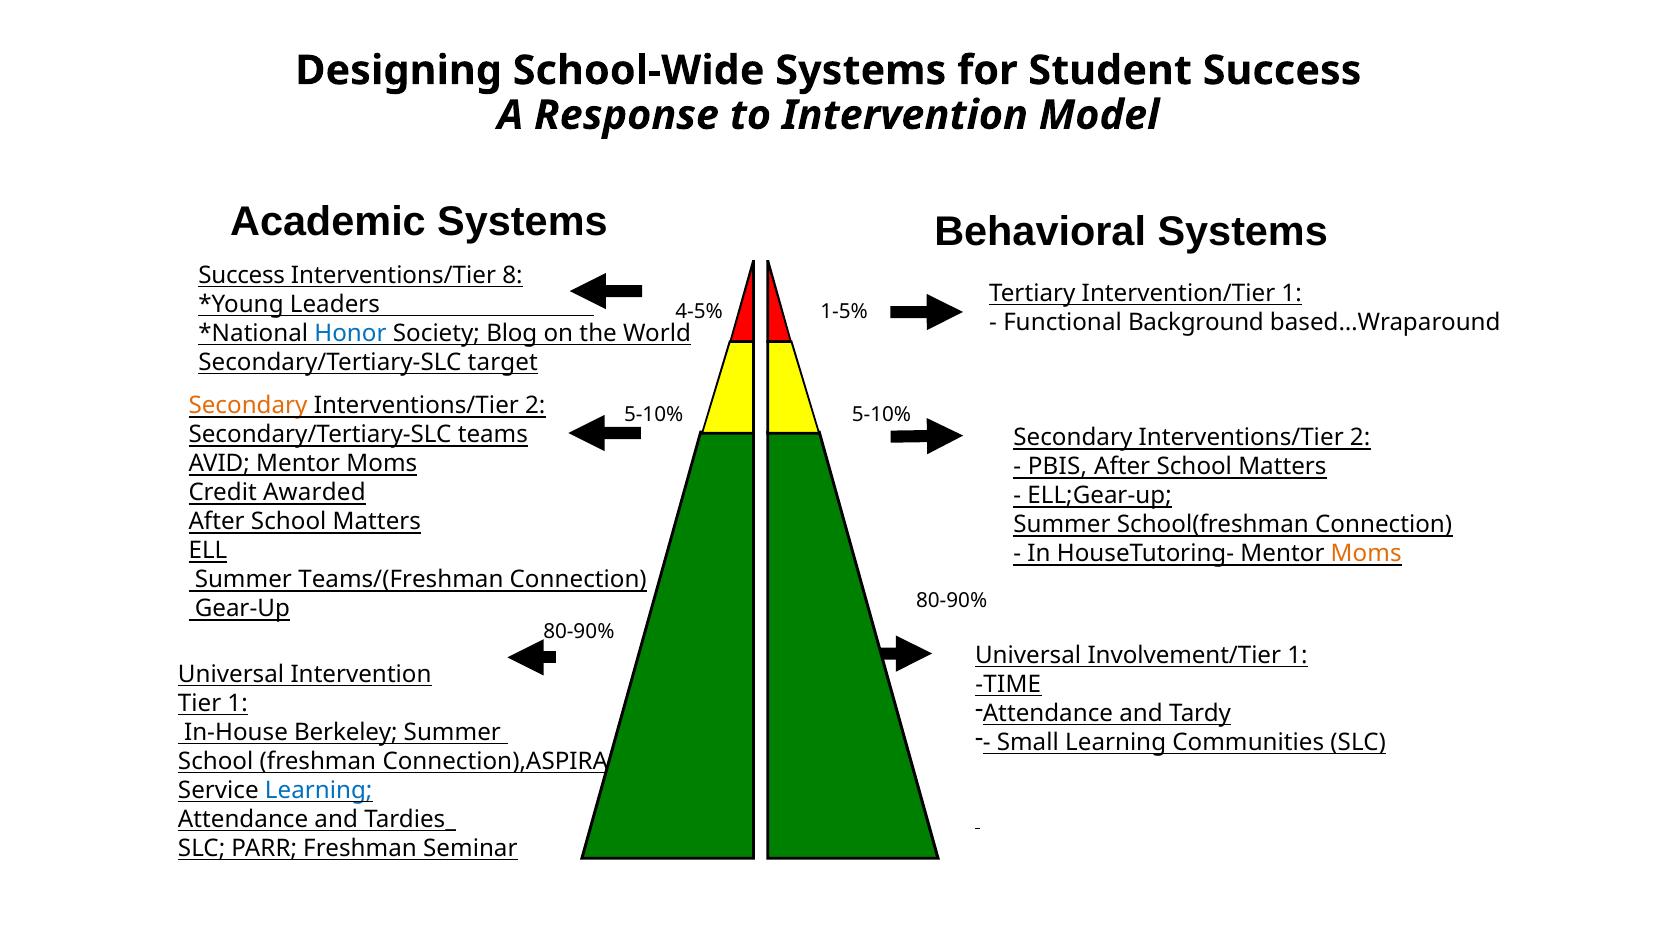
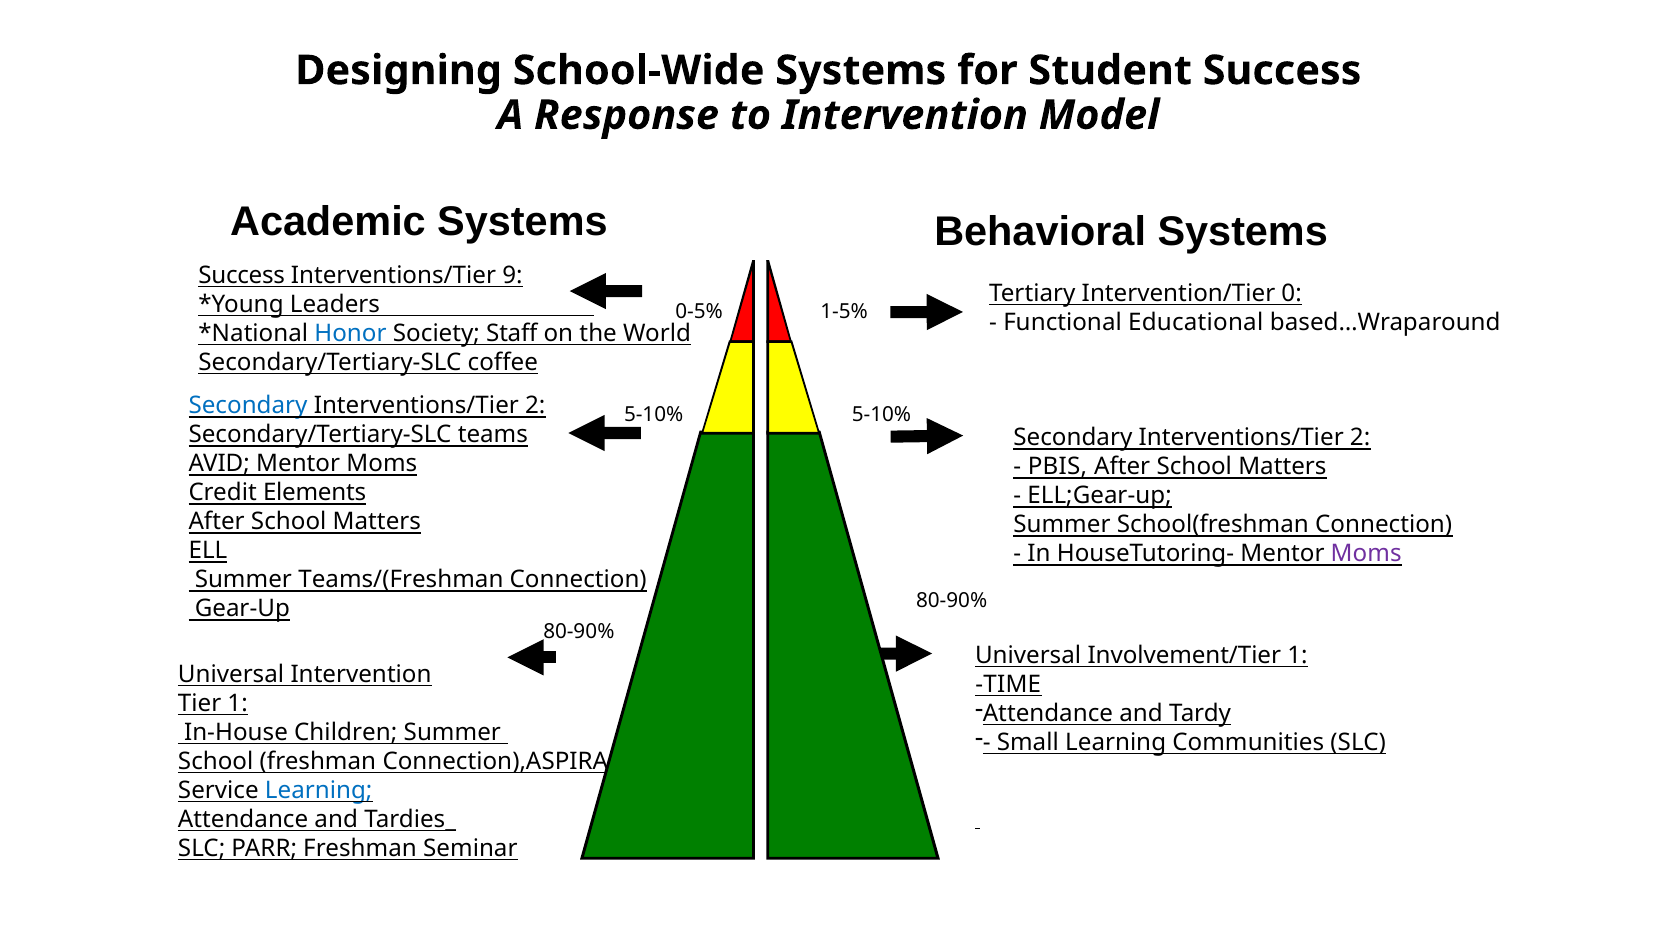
8: 8 -> 9
Intervention/Tier 1: 1 -> 0
4-5%: 4-5% -> 0-5%
Background: Background -> Educational
Blog: Blog -> Staff
target: target -> coffee
Secondary at (248, 406) colour: orange -> blue
Awarded: Awarded -> Elements
Moms at (1366, 554) colour: orange -> purple
Berkeley: Berkeley -> Children
